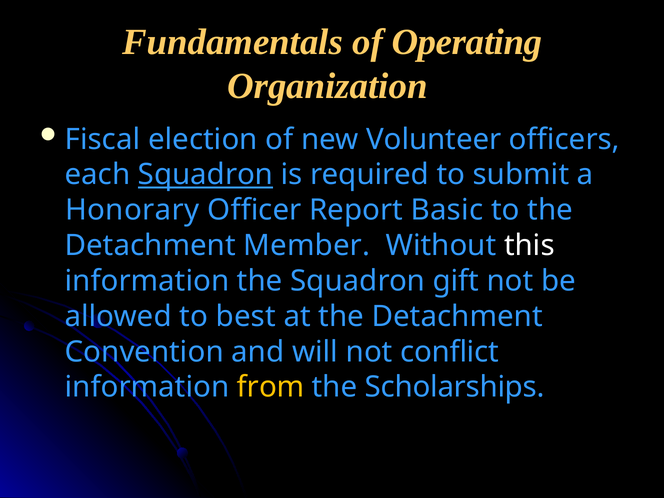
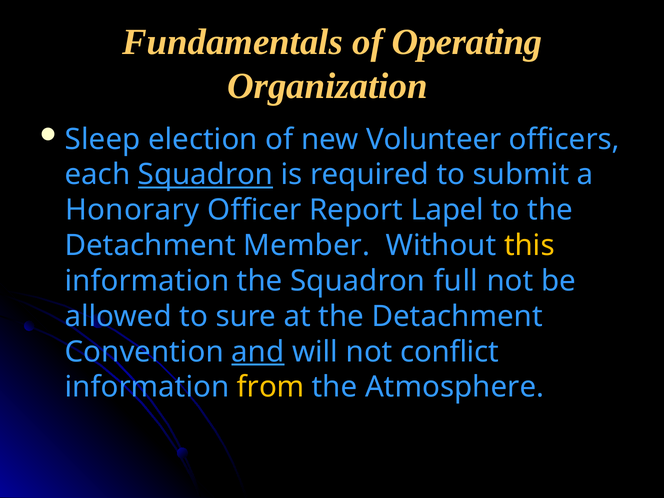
Fiscal: Fiscal -> Sleep
Basic: Basic -> Lapel
this colour: white -> yellow
gift: gift -> full
best: best -> sure
and underline: none -> present
Scholarships: Scholarships -> Atmosphere
